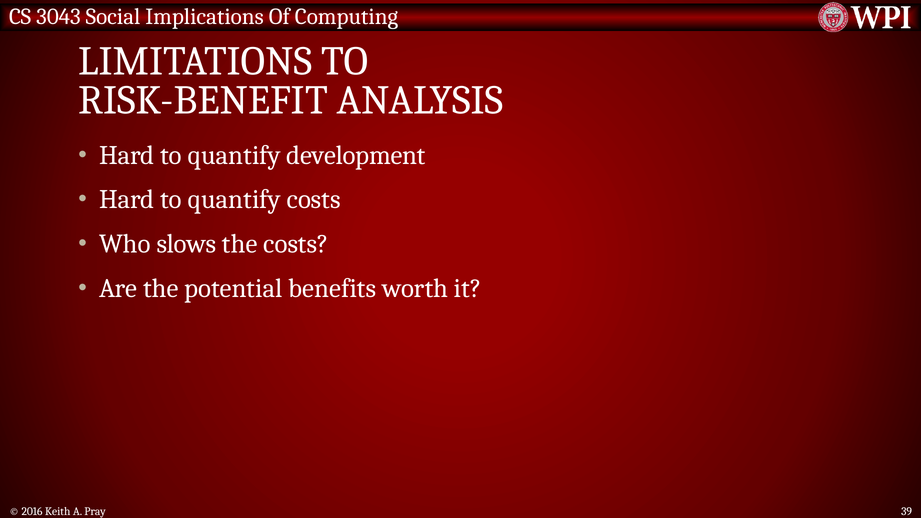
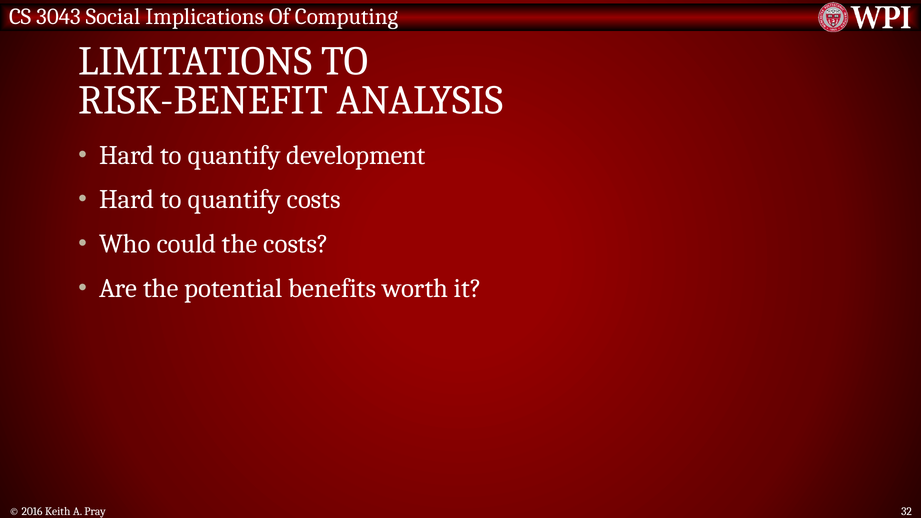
slows: slows -> could
39: 39 -> 32
